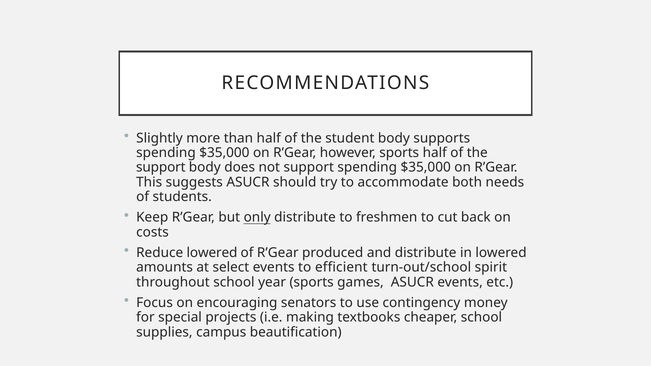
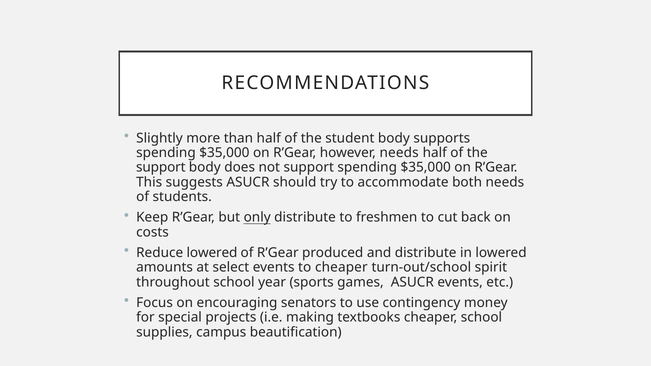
however sports: sports -> needs
to efficient: efficient -> cheaper
